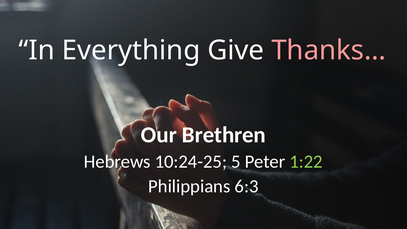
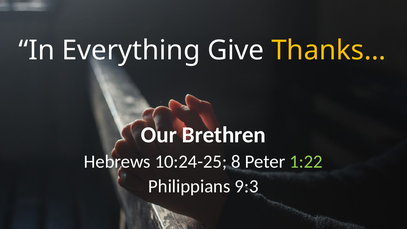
Thanks… colour: pink -> yellow
5: 5 -> 8
6:3: 6:3 -> 9:3
